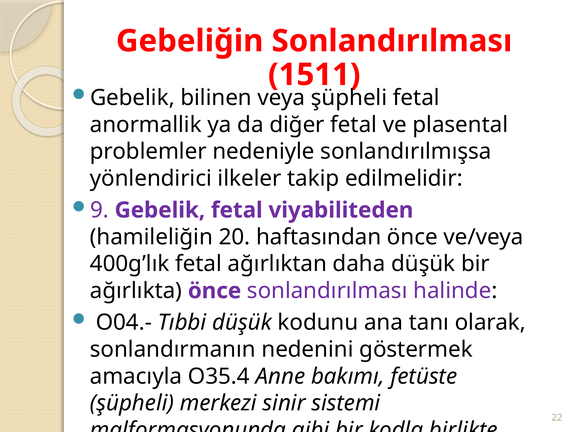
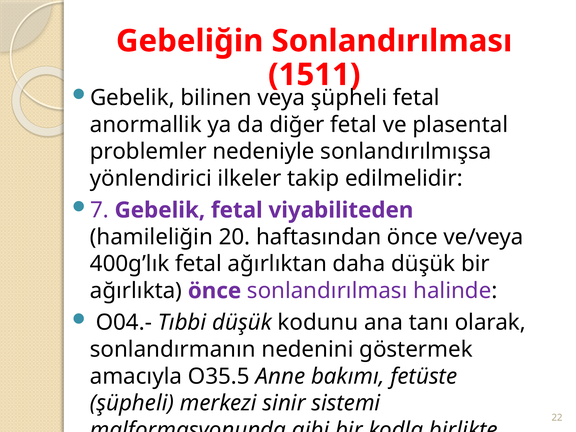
9: 9 -> 7
O35.4: O35.4 -> O35.5
